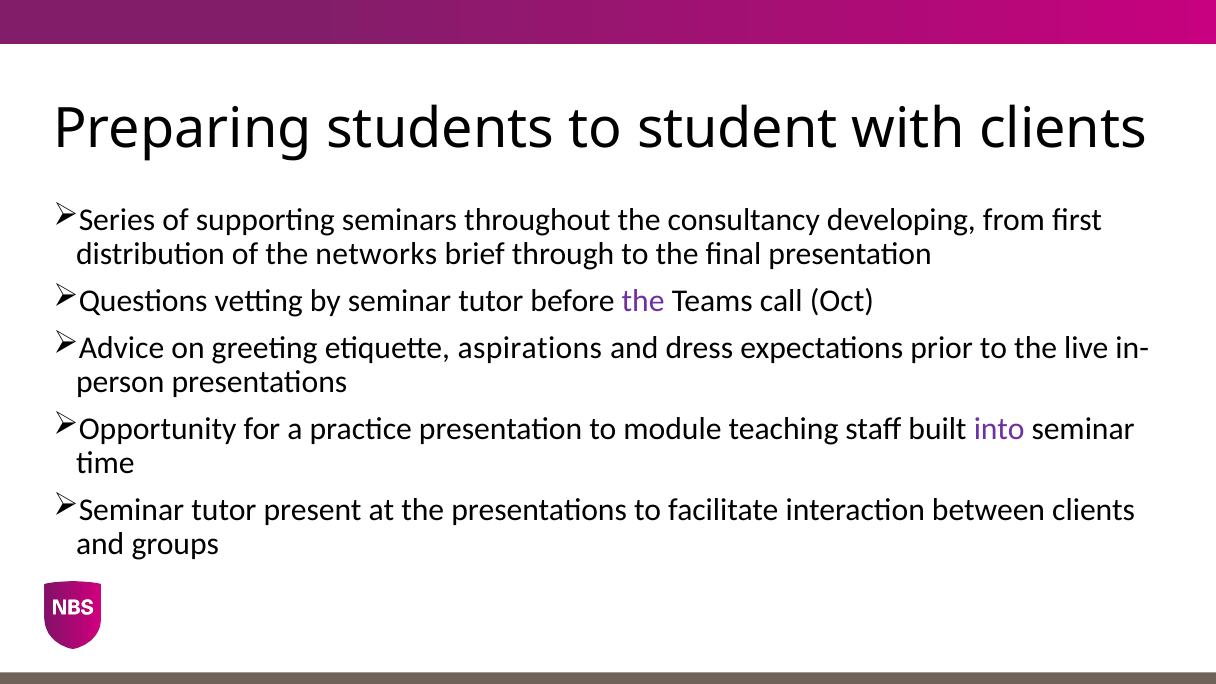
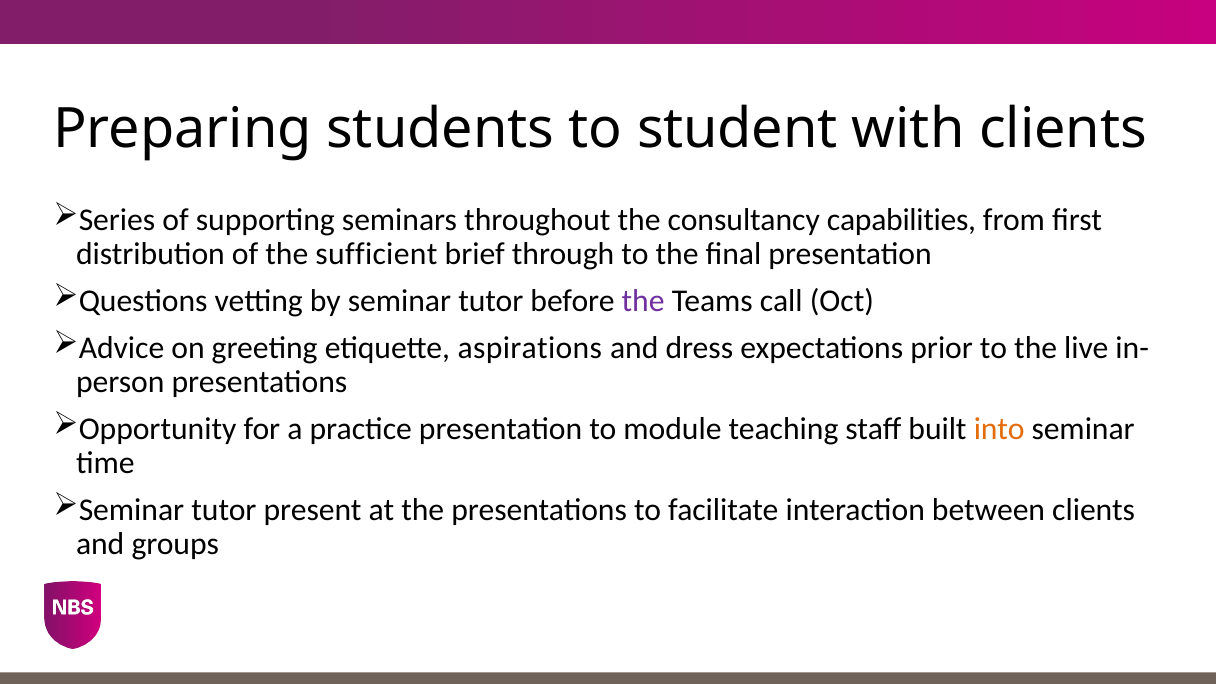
developing: developing -> capabilities
networks: networks -> sufficient
into colour: purple -> orange
